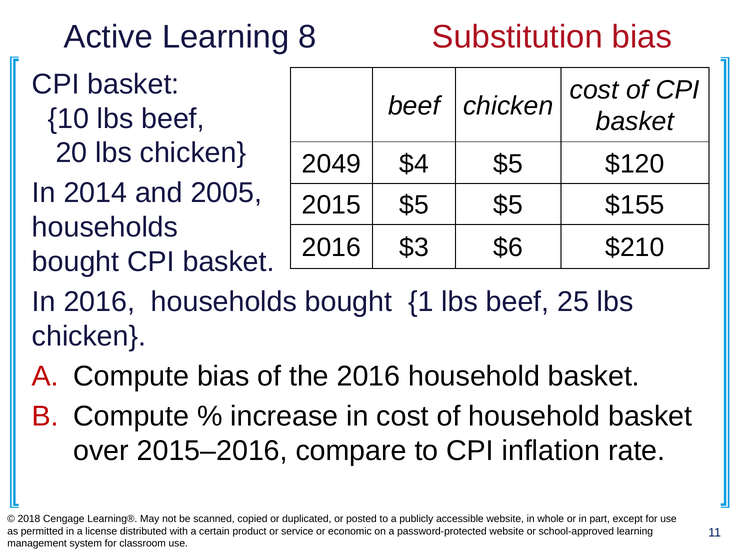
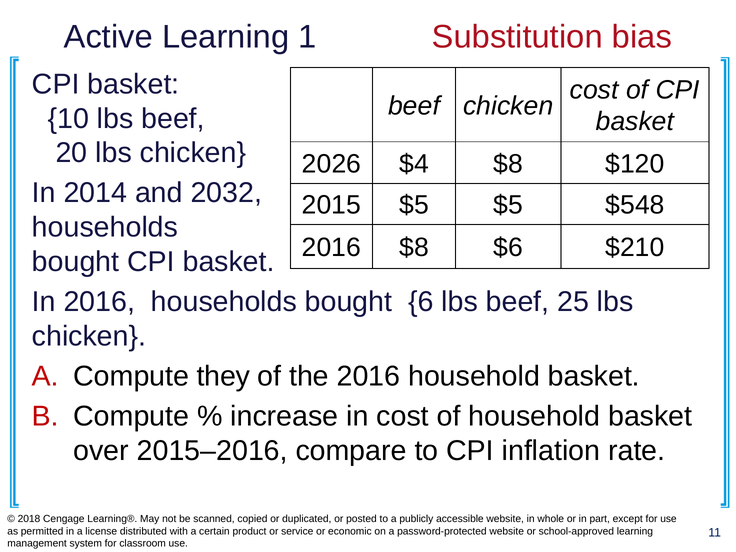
8: 8 -> 1
2049: 2049 -> 2026
$4 $5: $5 -> $8
2005: 2005 -> 2032
$155: $155 -> $548
2016 $3: $3 -> $8
1: 1 -> 6
Compute bias: bias -> they
